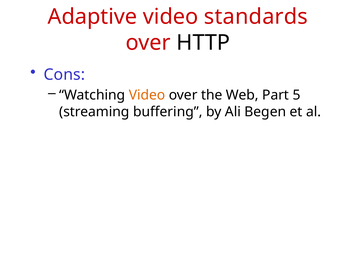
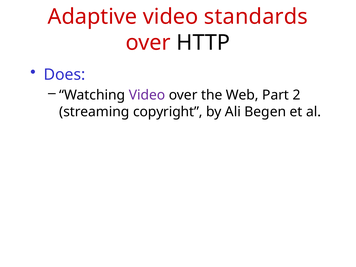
Cons: Cons -> Does
Video at (147, 95) colour: orange -> purple
5: 5 -> 2
buffering: buffering -> copyright
